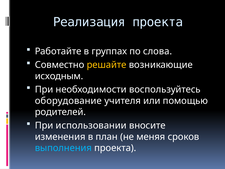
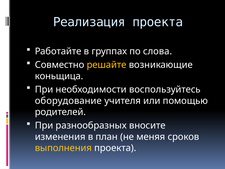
исходным: исходным -> коньщица
использовании: использовании -> разнообразных
выполнения colour: light blue -> yellow
